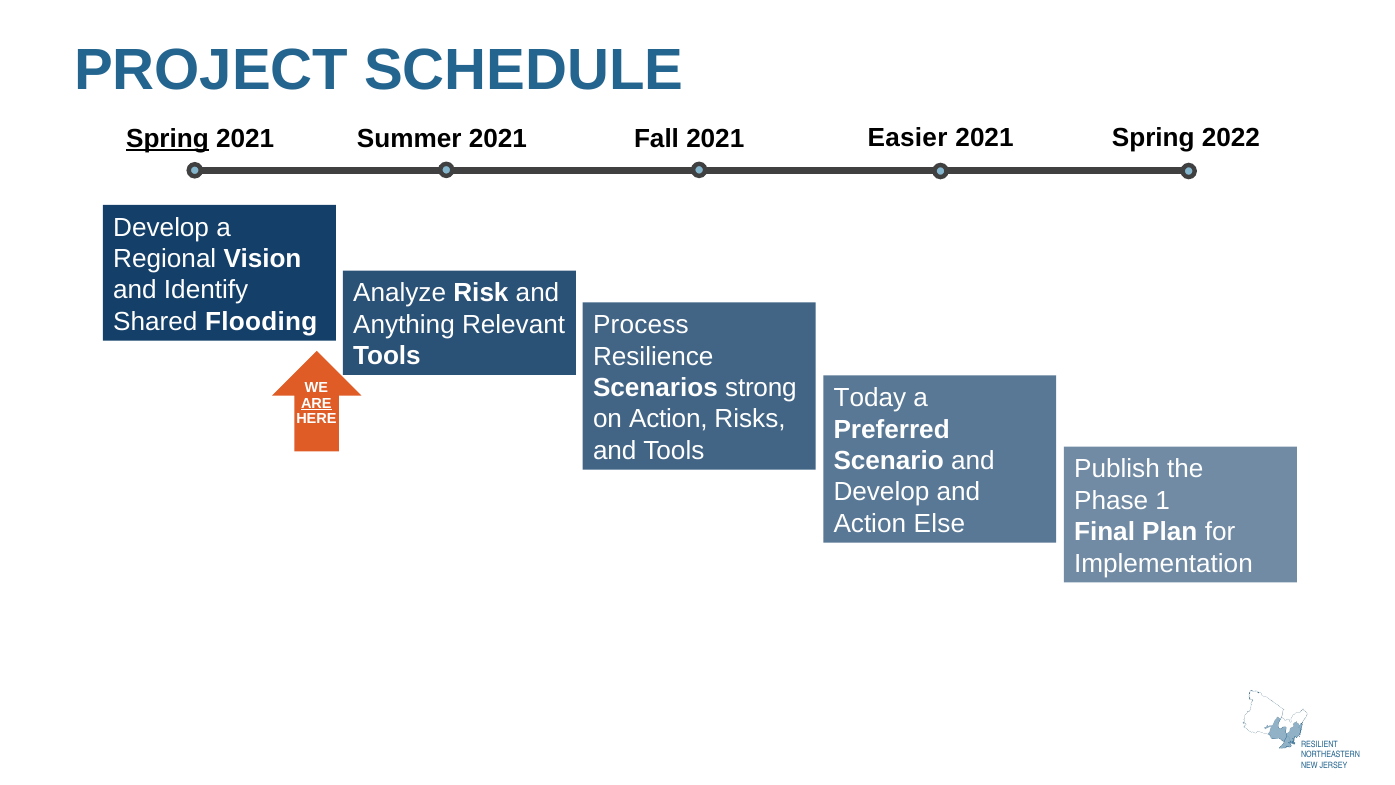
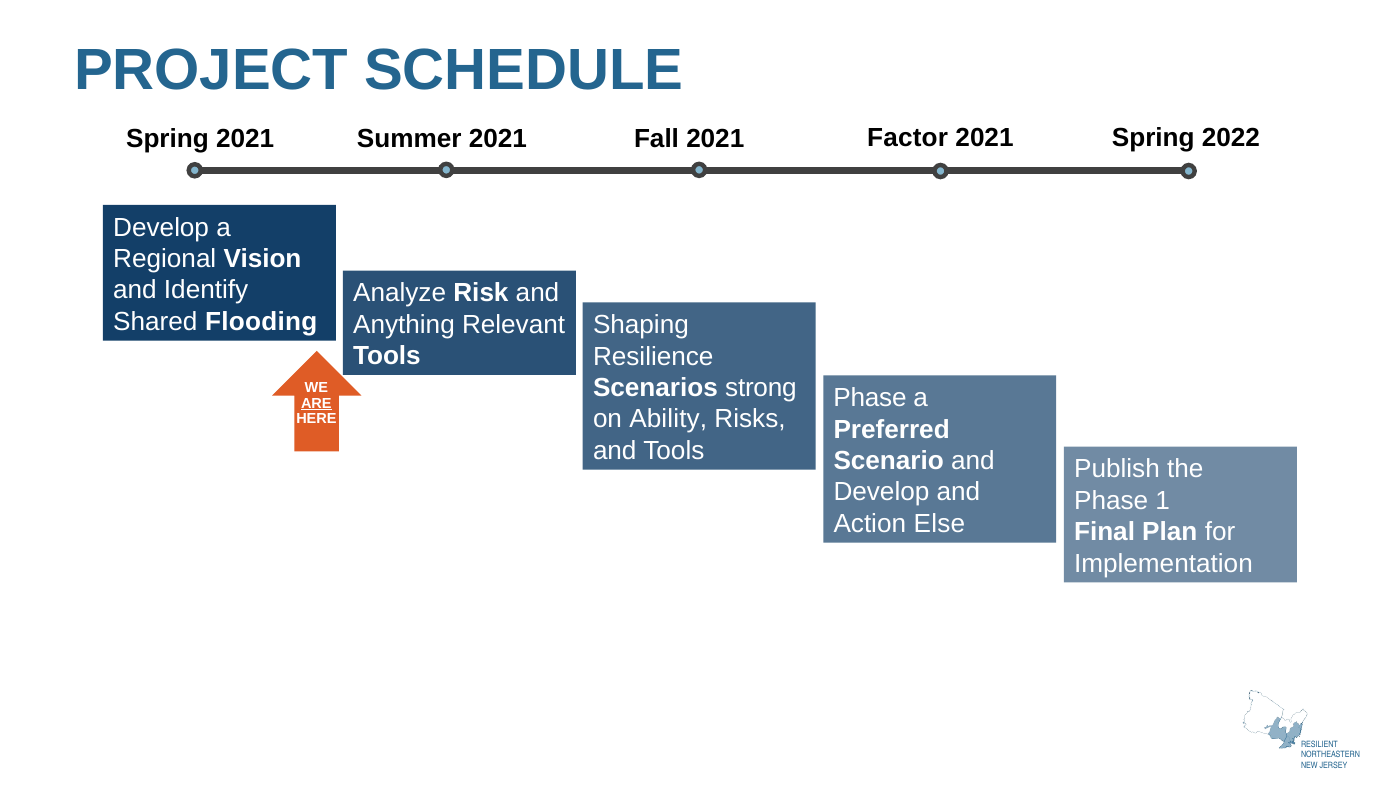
Spring at (167, 139) underline: present -> none
Easier: Easier -> Factor
Process: Process -> Shaping
Today at (870, 398): Today -> Phase
on Action: Action -> Ability
